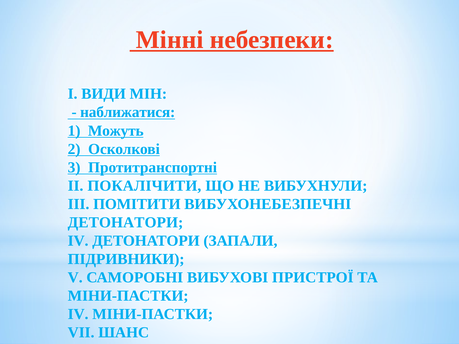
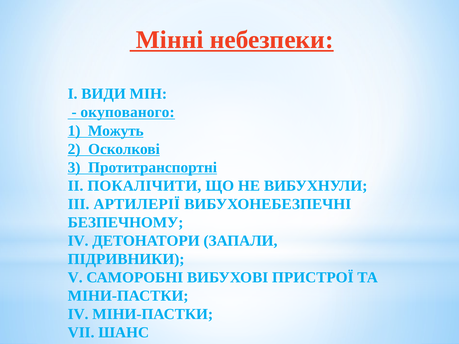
наближатися: наближатися -> окупованого
ПОМІТИТИ: ПОМІТИТИ -> АРТИЛЕРІЇ
ДЕТОНАТОРИ at (125, 223): ДЕТОНАТОРИ -> БЕЗПЕЧНОМУ
